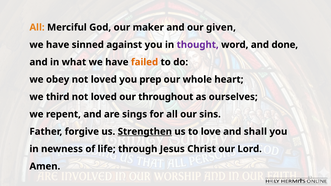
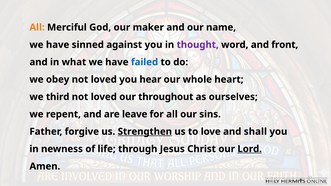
given: given -> name
done: done -> front
failed colour: orange -> blue
prep: prep -> hear
sings: sings -> leave
Lord underline: none -> present
